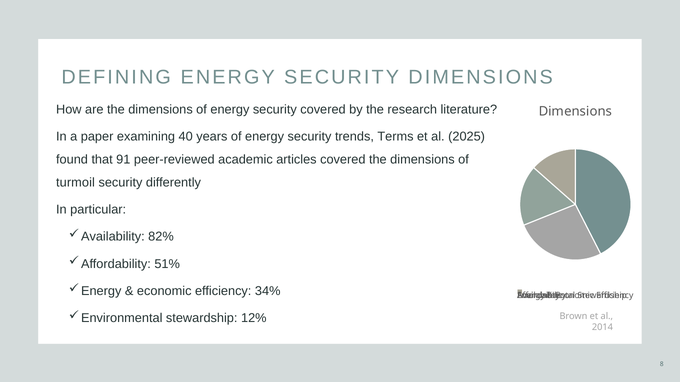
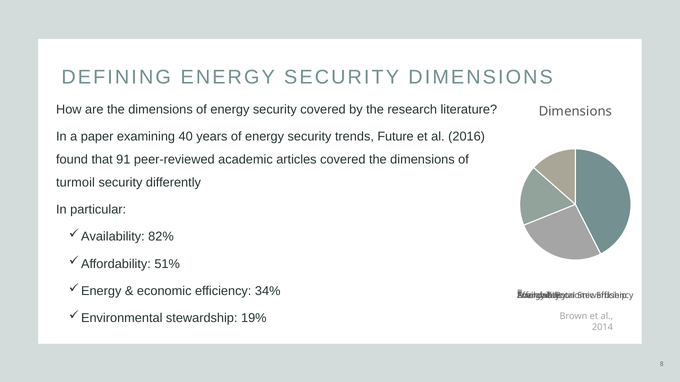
Terms: Terms -> Future
2025: 2025 -> 2016
12%: 12% -> 19%
